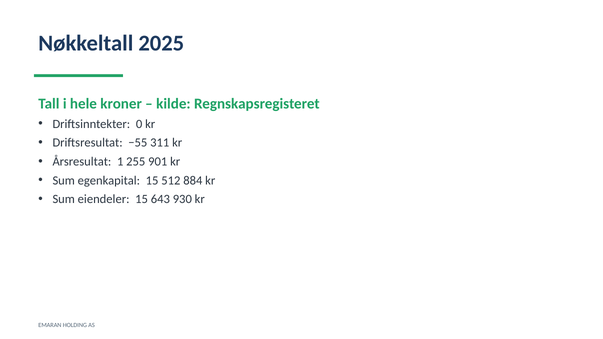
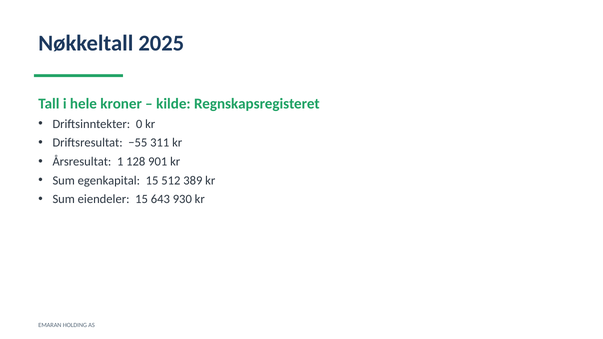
255: 255 -> 128
884: 884 -> 389
